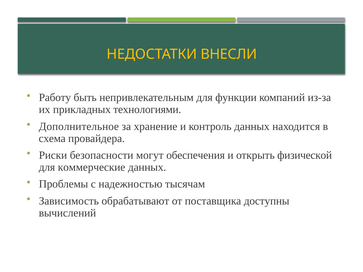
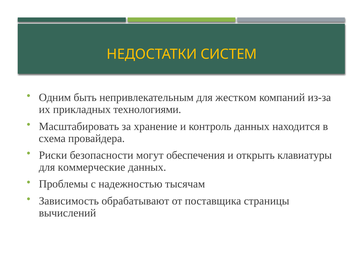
ВНЕСЛИ: ВНЕСЛИ -> СИСТЕМ
Работу: Работу -> Одним
функции: функции -> жестком
Дополнительное: Дополнительное -> Масштабировать
физической: физической -> клавиатуры
доступны: доступны -> страницы
